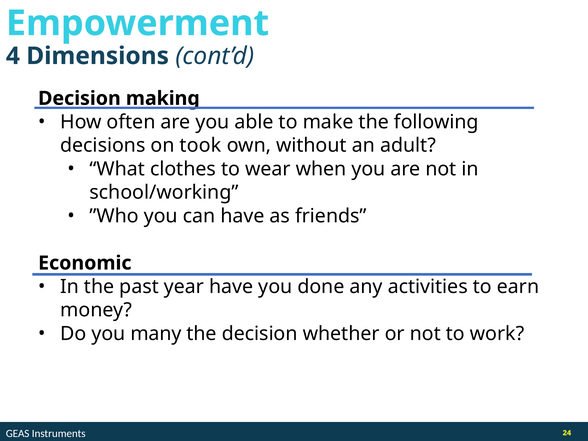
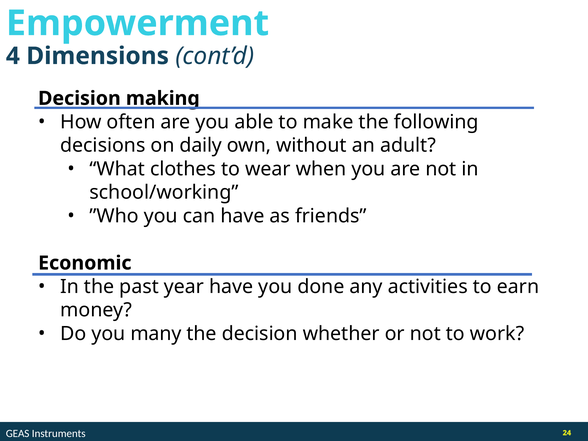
took: took -> daily
